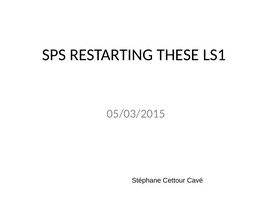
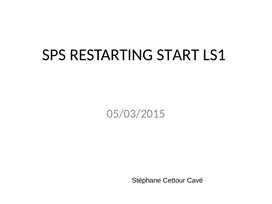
THESE: THESE -> START
